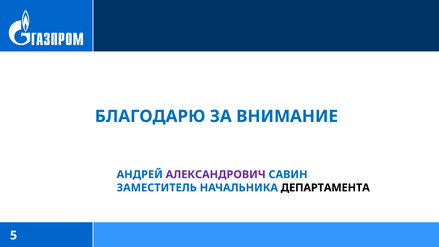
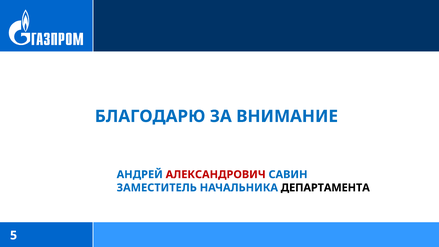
АЛЕКСАНДРОВИЧ colour: purple -> red
